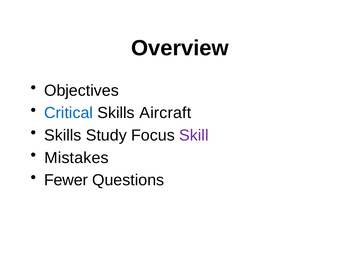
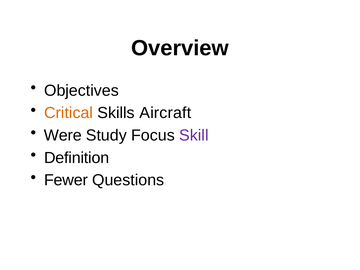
Critical colour: blue -> orange
Skills at (63, 135): Skills -> Were
Mistakes: Mistakes -> Definition
